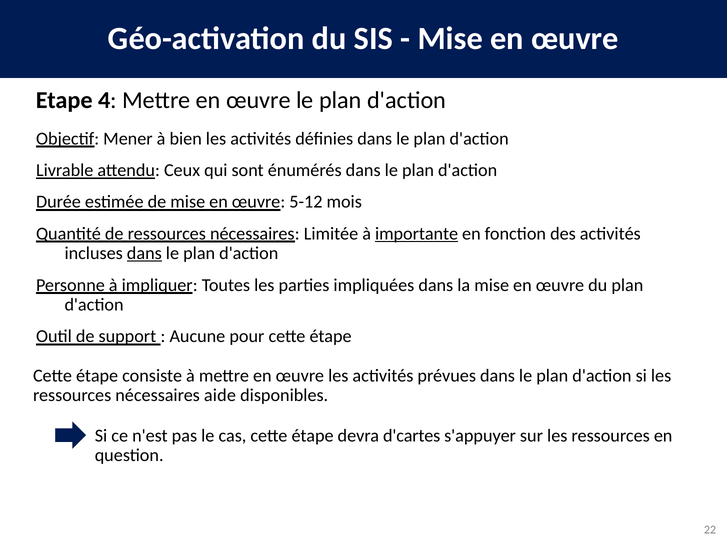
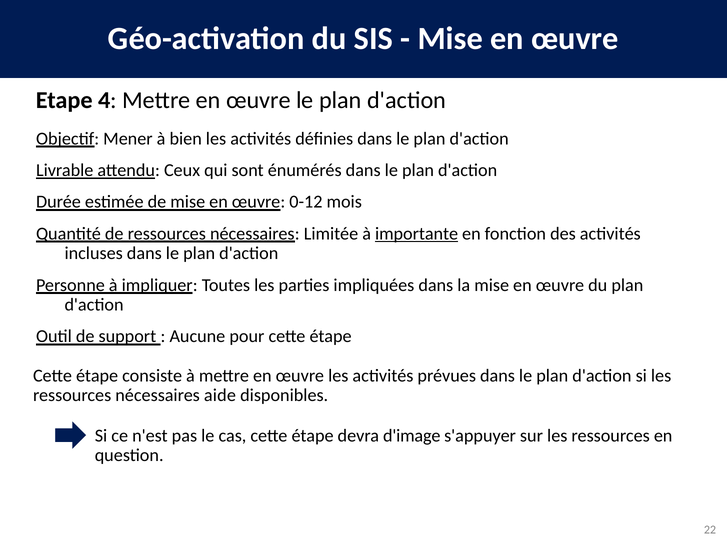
5-12: 5-12 -> 0-12
dans at (144, 253) underline: present -> none
d'cartes: d'cartes -> d'image
